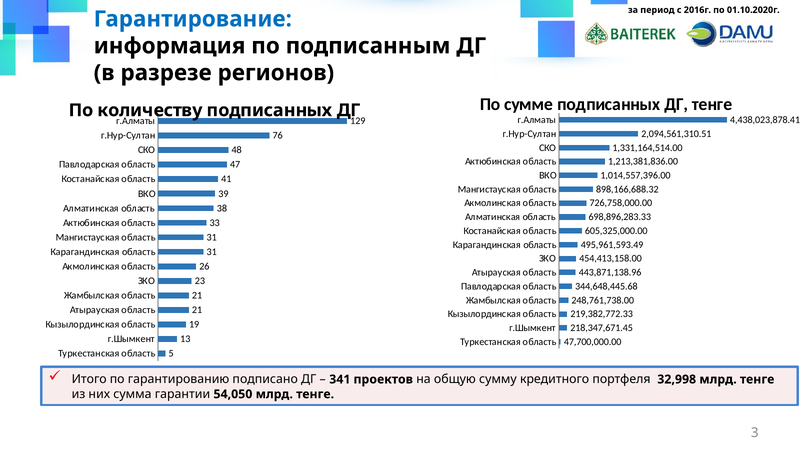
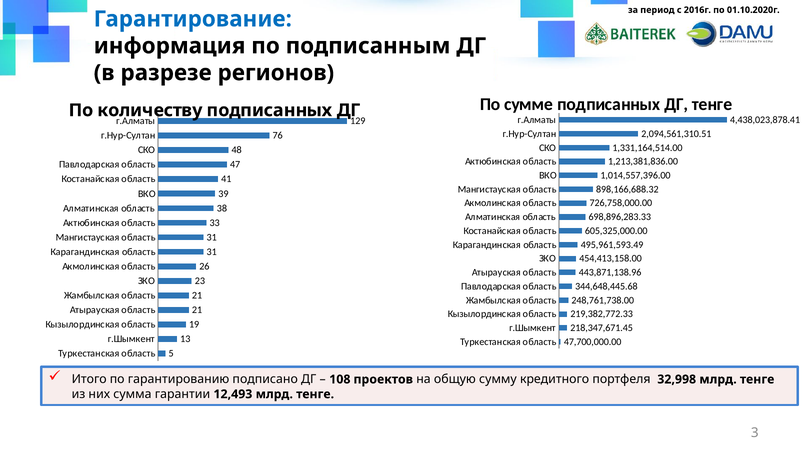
341: 341 -> 108
54,050: 54,050 -> 12,493
